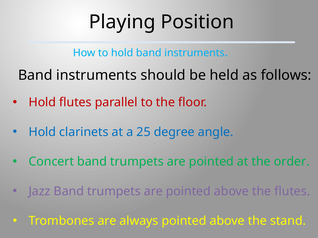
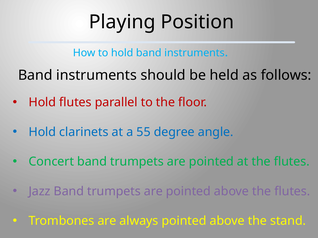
25: 25 -> 55
at the order: order -> flutes
